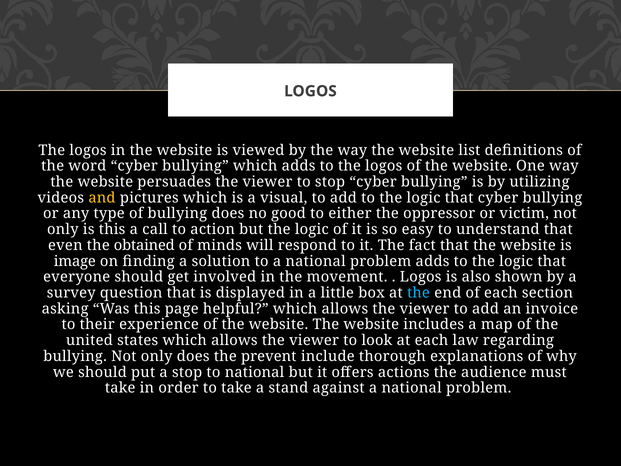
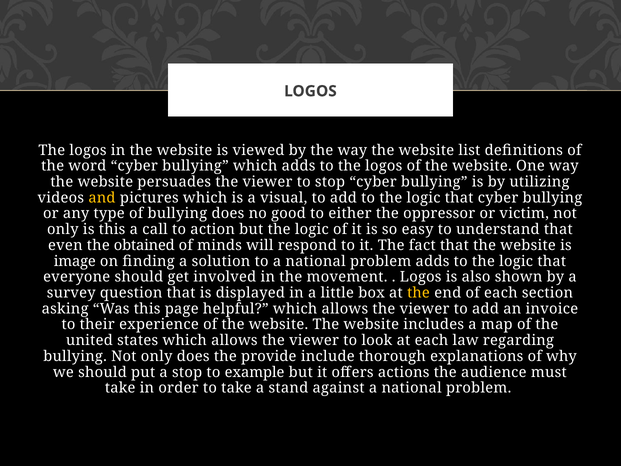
the at (418, 293) colour: light blue -> yellow
prevent: prevent -> provide
to national: national -> example
